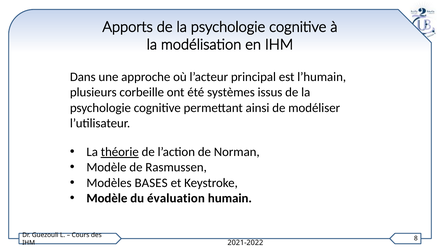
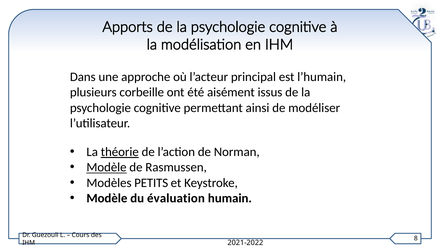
systèmes: systèmes -> aisément
Modèle at (106, 167) underline: none -> present
BASES: BASES -> PETITS
